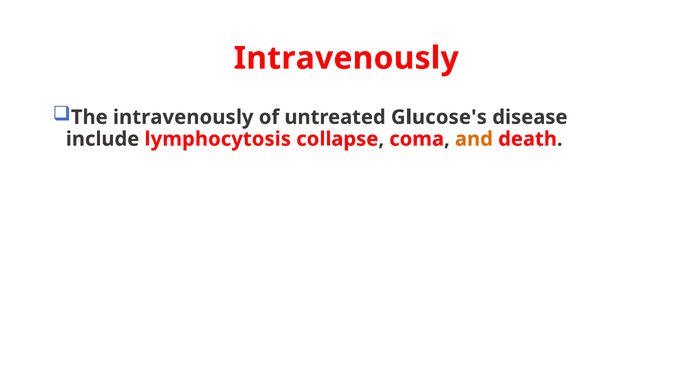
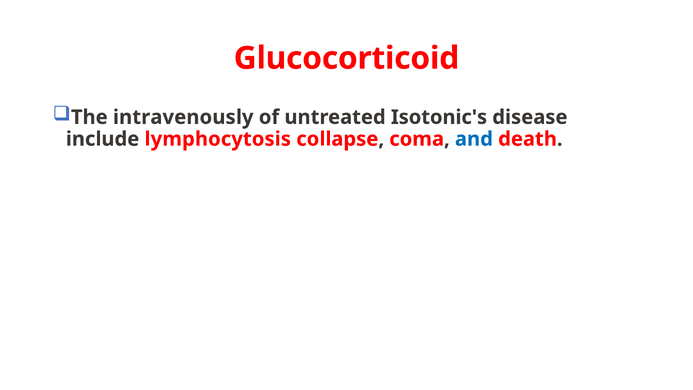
Intravenously at (346, 58): Intravenously -> Glucocorticoid
Glucose's: Glucose's -> Isotonic's
and colour: orange -> blue
